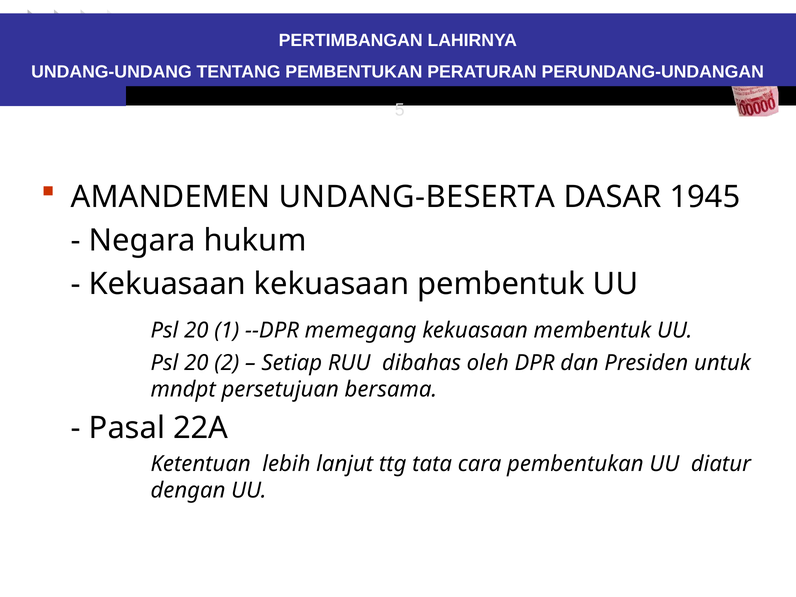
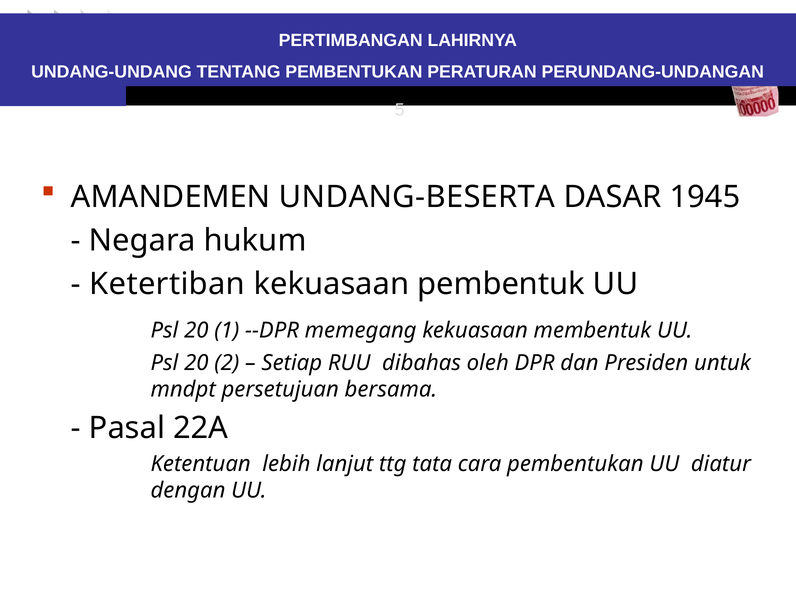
Kekuasaan at (167, 284): Kekuasaan -> Ketertiban
